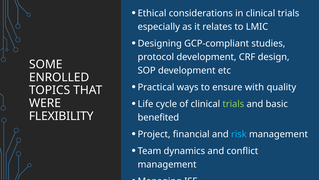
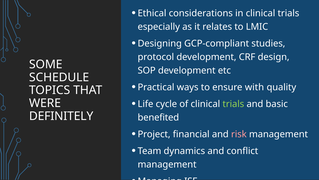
ENROLLED: ENROLLED -> SCHEDULE
FLEXIBILITY: FLEXIBILITY -> DEFINITELY
risk colour: light blue -> pink
